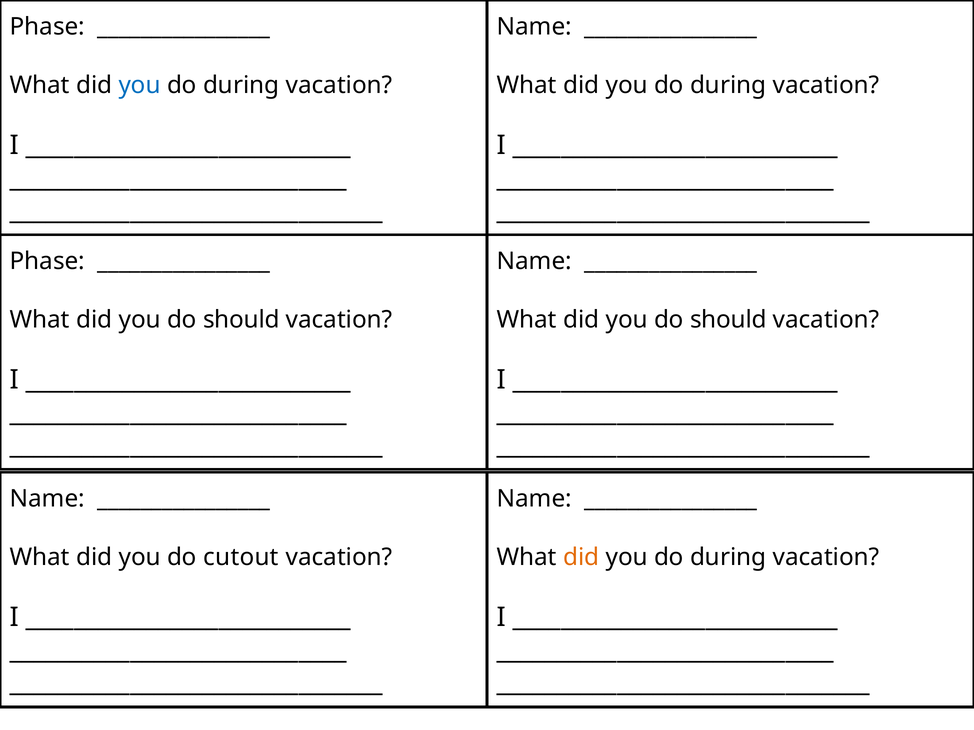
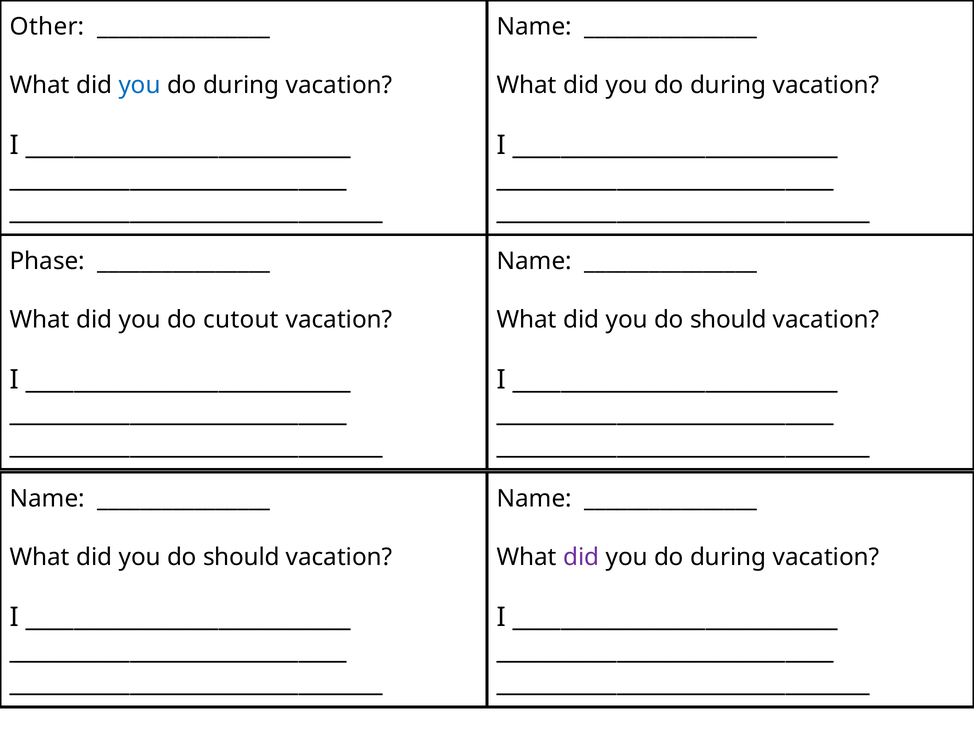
Phase at (47, 27): Phase -> Other
should at (241, 320): should -> cutout
cutout at (241, 558): cutout -> should
did at (581, 558) colour: orange -> purple
